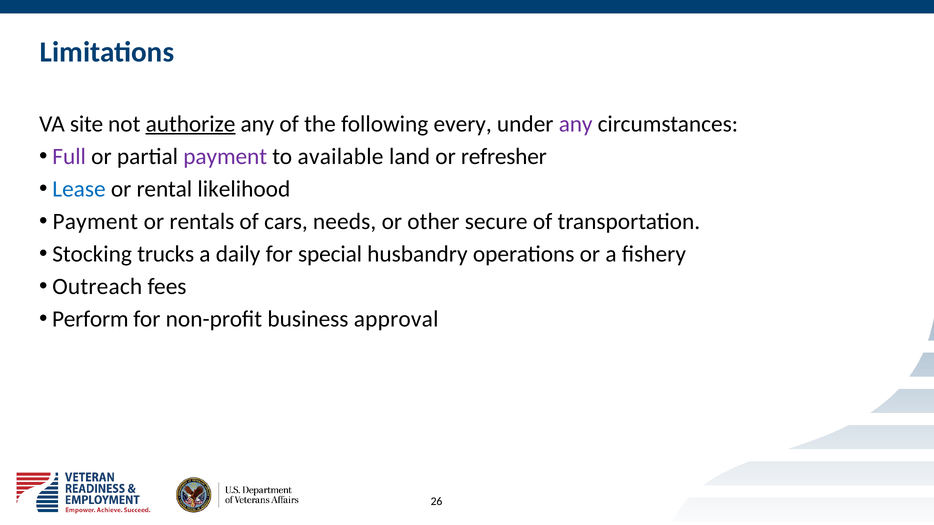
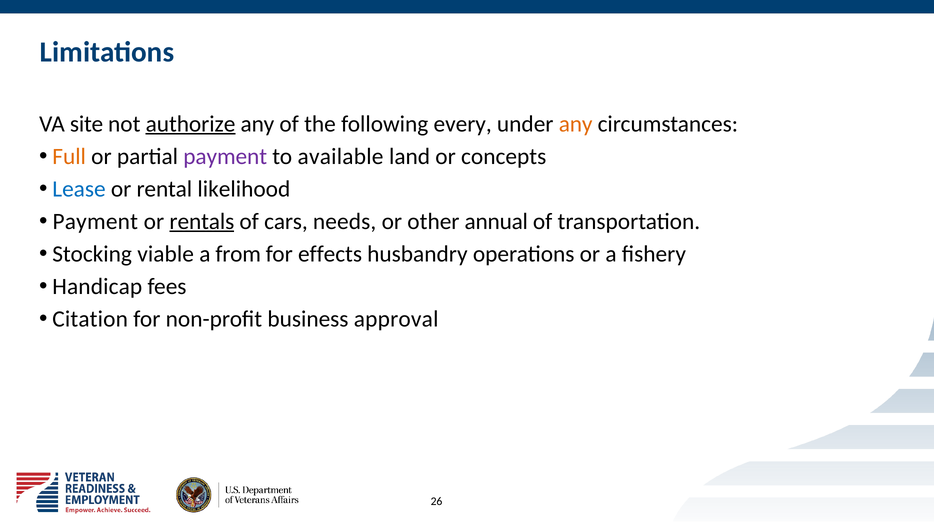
any at (576, 124) colour: purple -> orange
Full colour: purple -> orange
refresher: refresher -> concepts
rentals underline: none -> present
secure: secure -> annual
trucks: trucks -> viable
daily: daily -> from
special: special -> effects
Outreach: Outreach -> Handicap
Perform: Perform -> Citation
